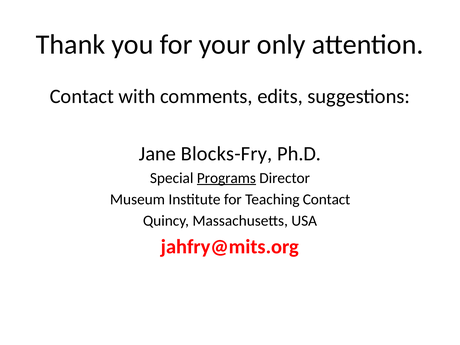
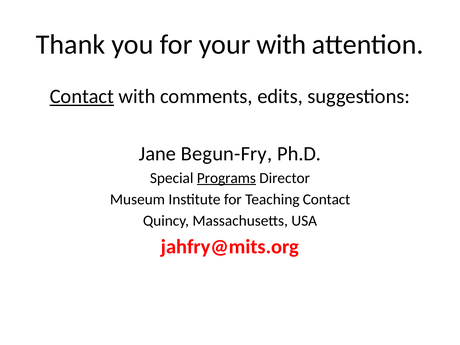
your only: only -> with
Contact at (82, 96) underline: none -> present
Blocks-Fry: Blocks-Fry -> Begun-Fry
